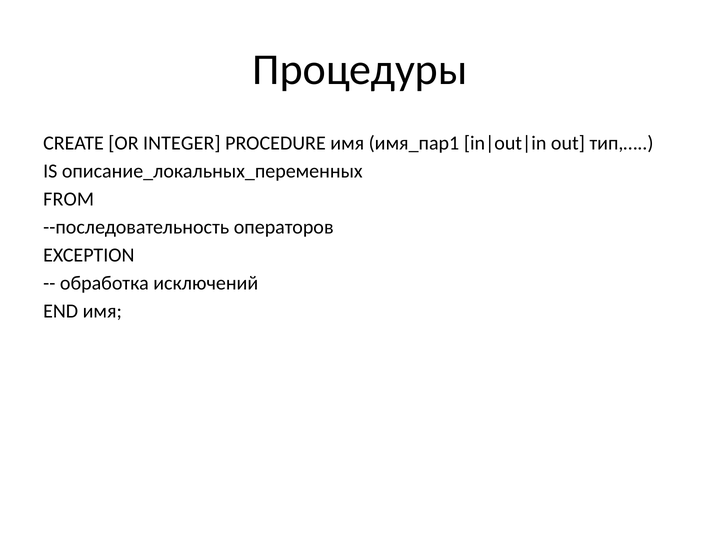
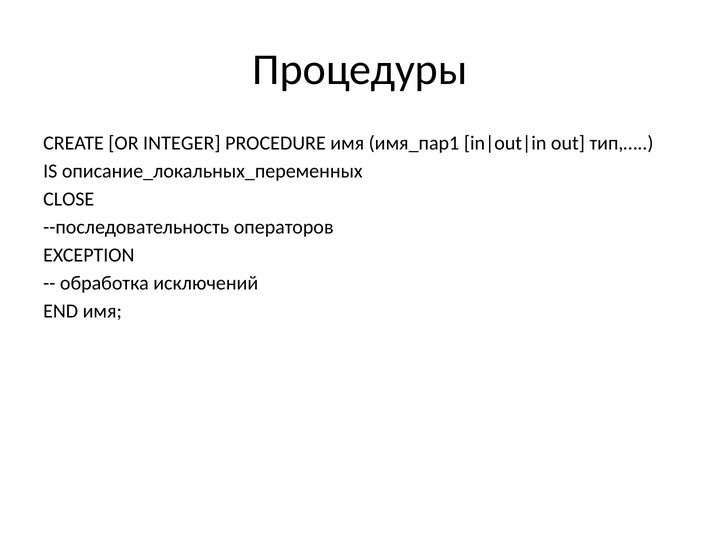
FROM: FROM -> CLOSE
